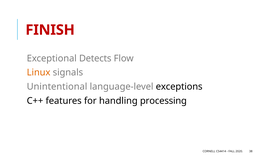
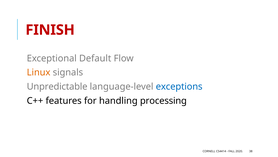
Detects: Detects -> Default
Unintentional: Unintentional -> Unpredictable
exceptions colour: black -> blue
